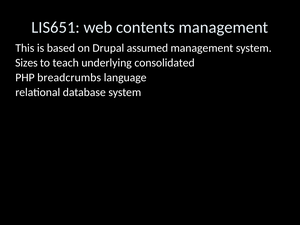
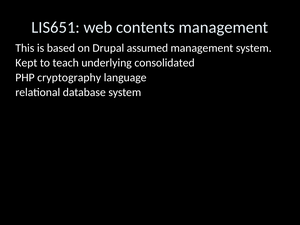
Sizes: Sizes -> Kept
breadcrumbs: breadcrumbs -> cryptography
